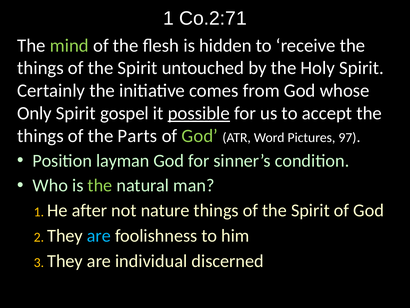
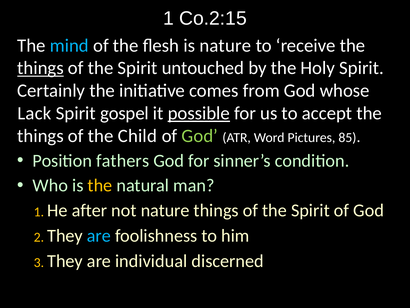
Co.2:71: Co.2:71 -> Co.2:15
mind colour: light green -> light blue
is hidden: hidden -> nature
things at (41, 68) underline: none -> present
Only: Only -> Lack
Parts: Parts -> Child
97: 97 -> 85
layman: layman -> fathers
the at (100, 185) colour: light green -> yellow
